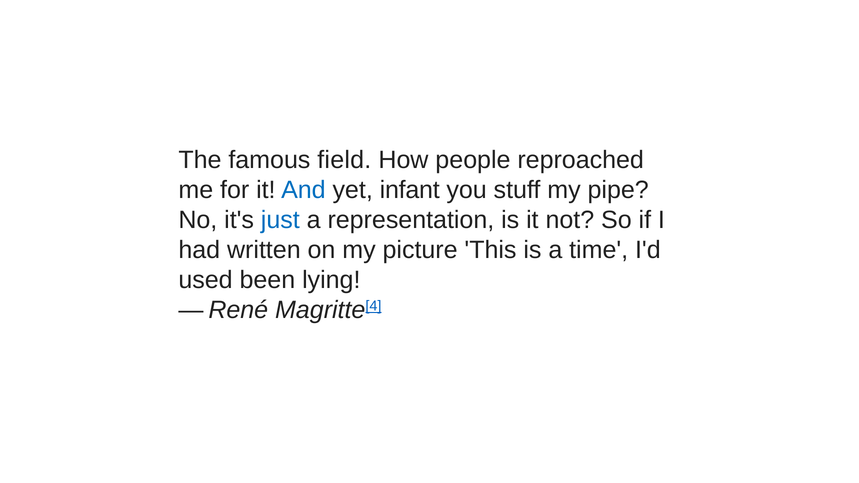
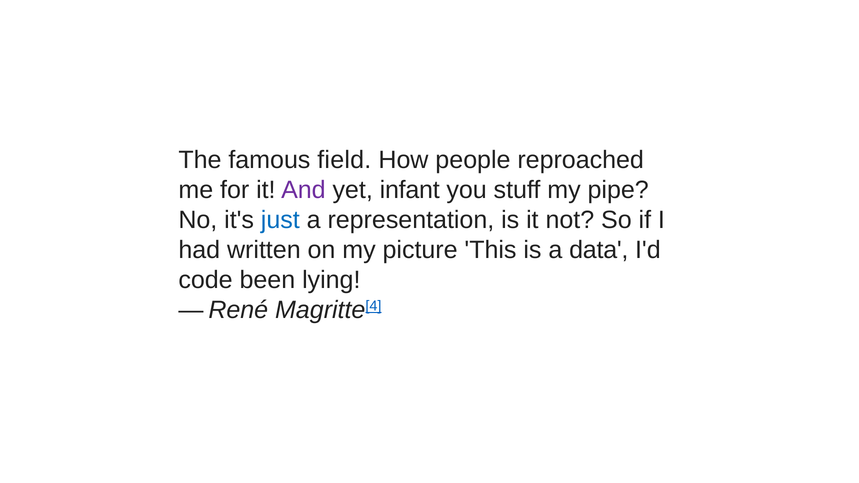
And colour: blue -> purple
time: time -> data
used: used -> code
